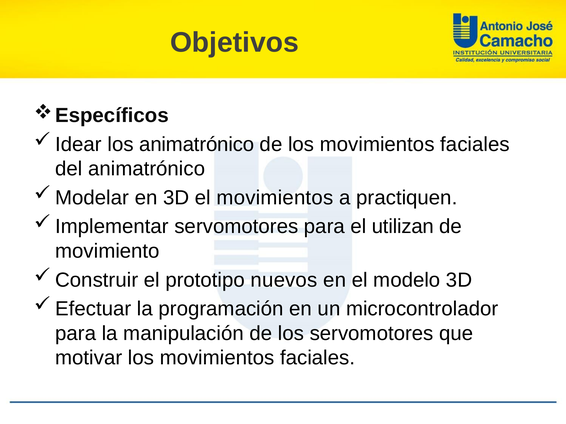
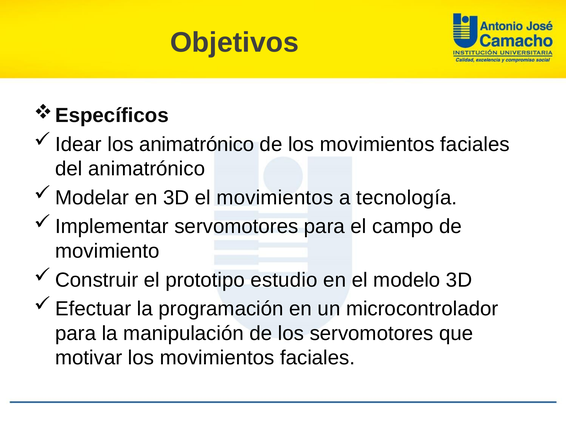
practiquen: practiquen -> tecnología
utilizan: utilizan -> campo
nuevos: nuevos -> estudio
